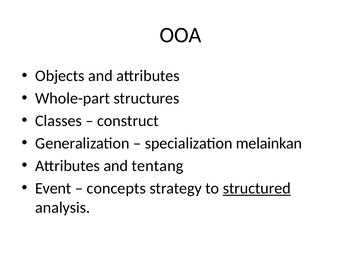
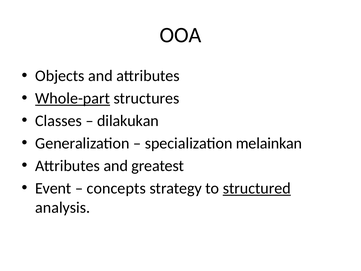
Whole-part underline: none -> present
construct: construct -> dilakukan
tentang: tentang -> greatest
